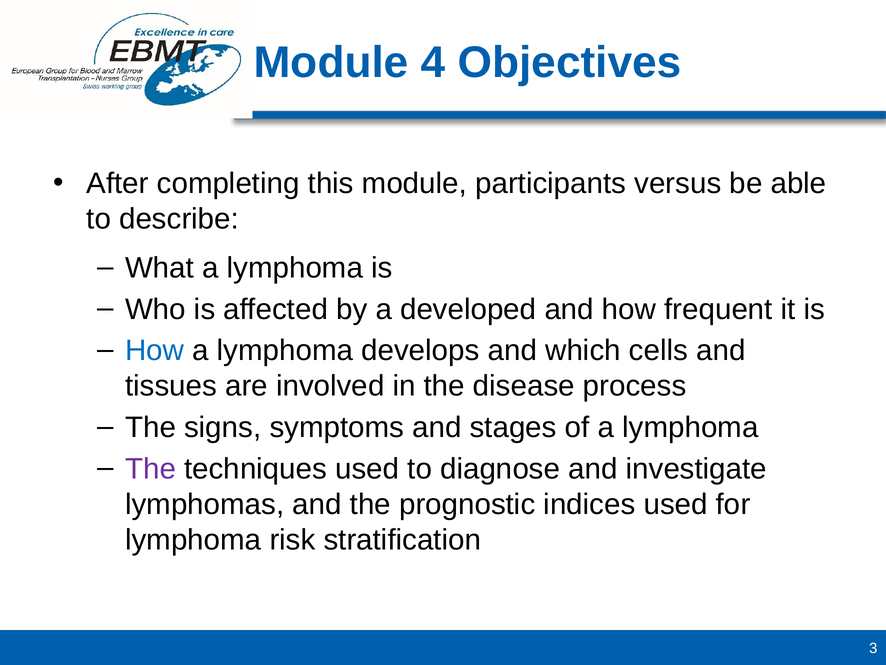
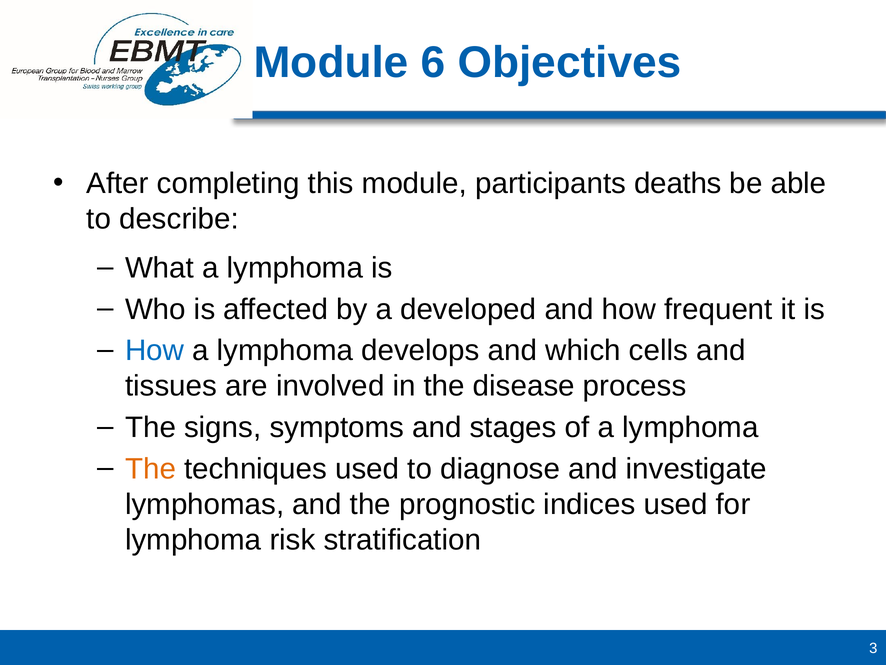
4: 4 -> 6
versus: versus -> deaths
The at (151, 469) colour: purple -> orange
